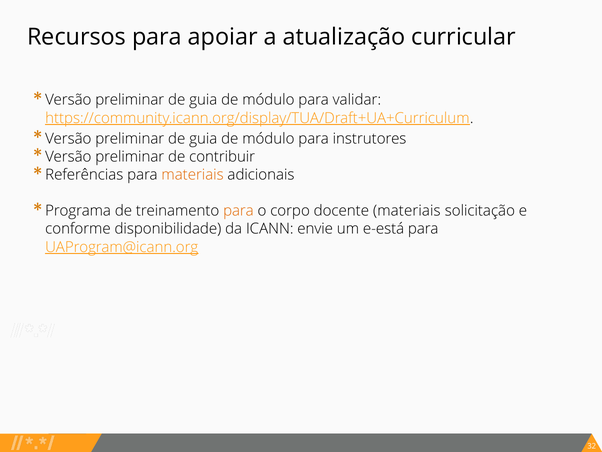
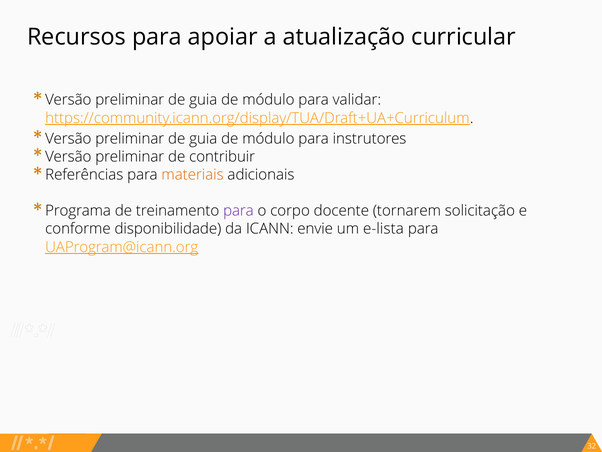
para at (238, 211) colour: orange -> purple
docente materiais: materiais -> tornarem
e-está: e-está -> e-lista
